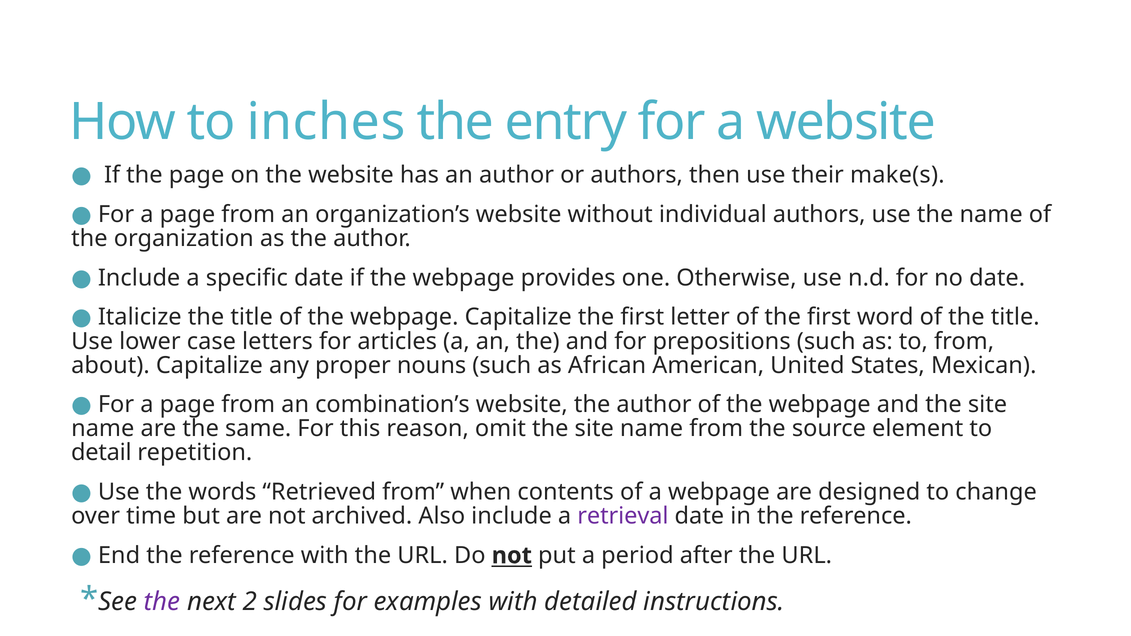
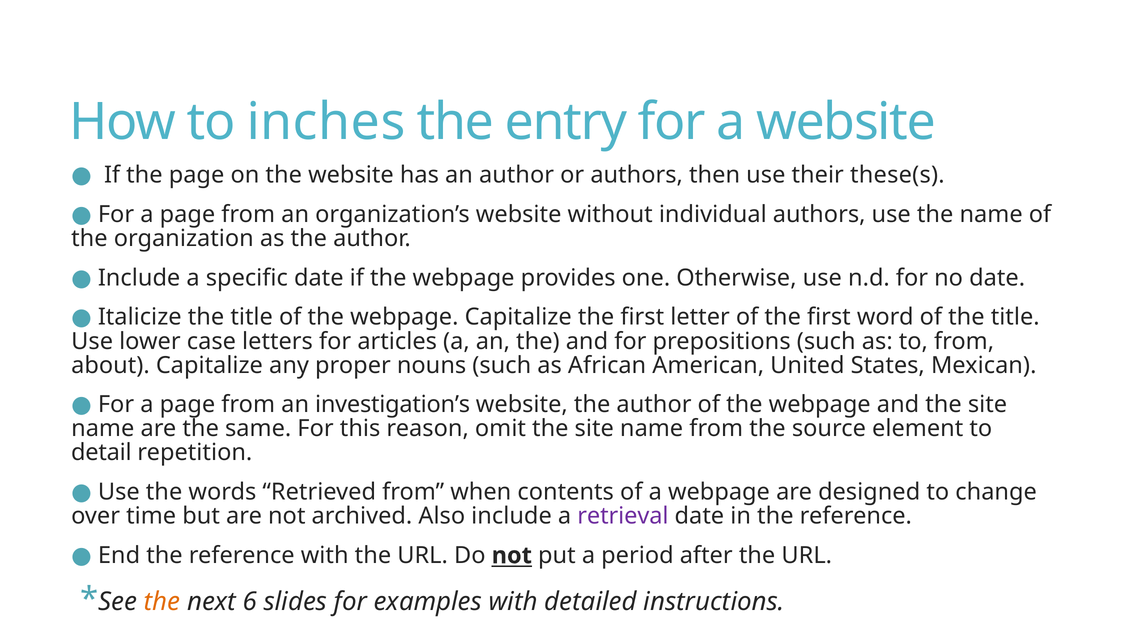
make(s: make(s -> these(s
combination’s: combination’s -> investigation’s
the at (162, 602) colour: purple -> orange
2: 2 -> 6
